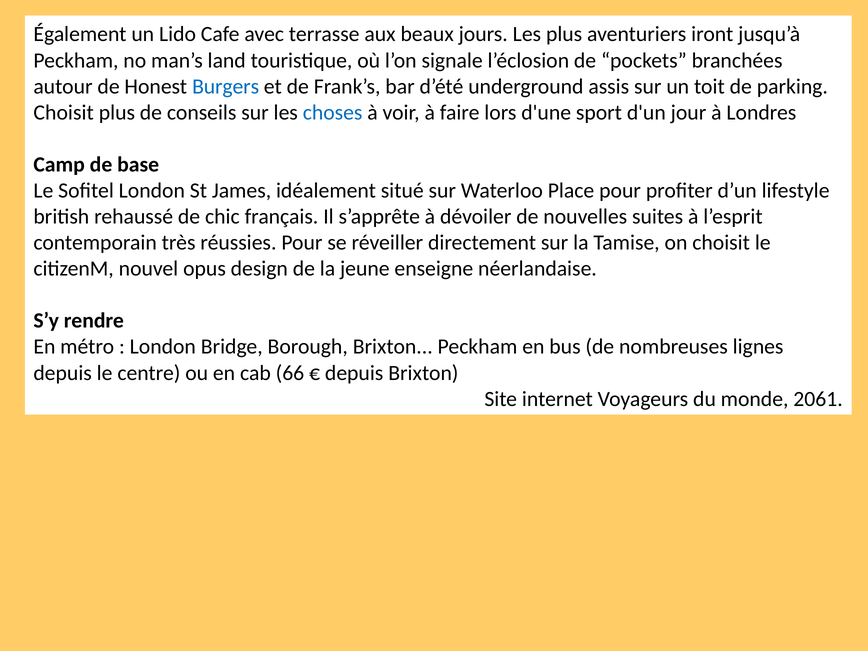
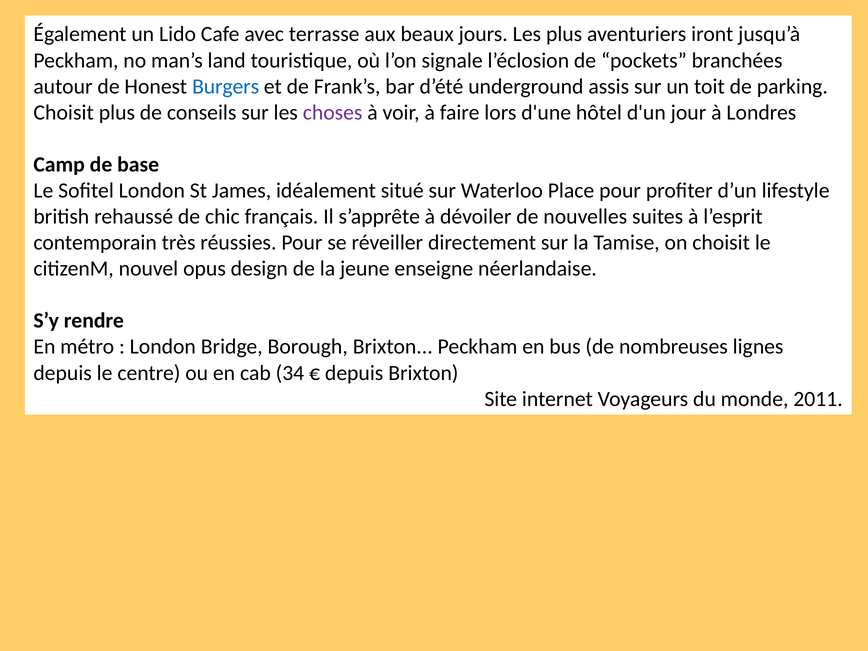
choses colour: blue -> purple
sport: sport -> hôtel
66: 66 -> 34
2061: 2061 -> 2011
